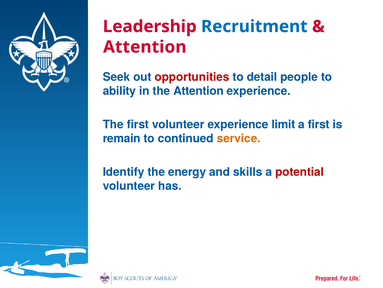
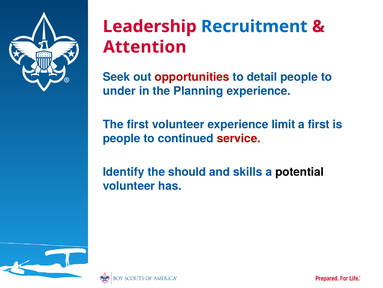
ability: ability -> under
the Attention: Attention -> Planning
remain at (122, 138): remain -> people
service colour: orange -> red
energy: energy -> should
potential colour: red -> black
